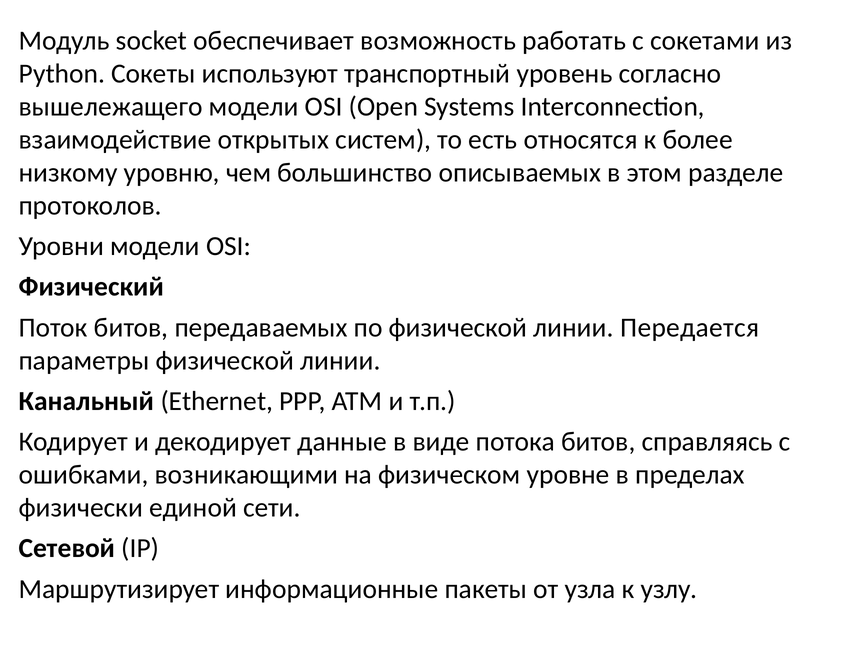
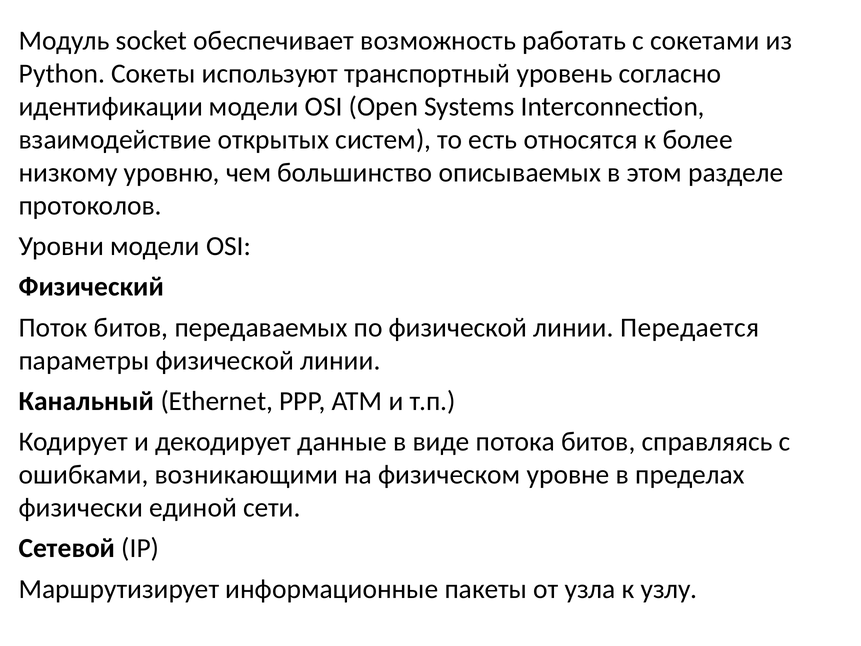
вышележащего: вышележащего -> идентификации
